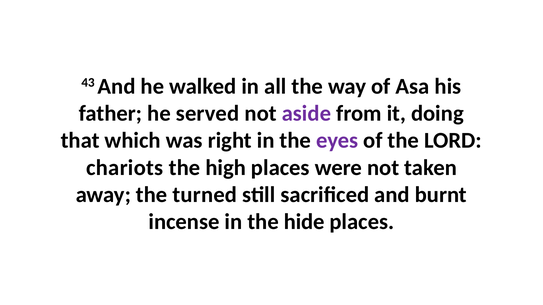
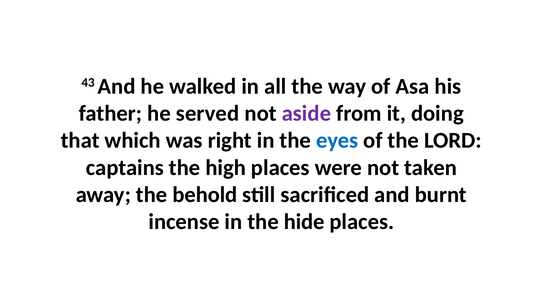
eyes colour: purple -> blue
chariots: chariots -> captains
turned: turned -> behold
